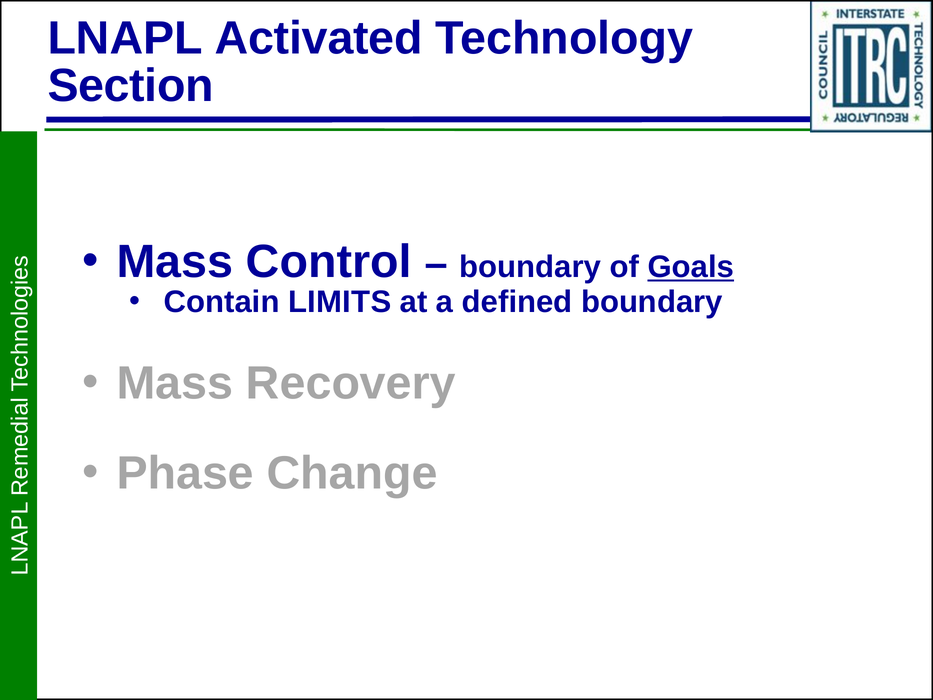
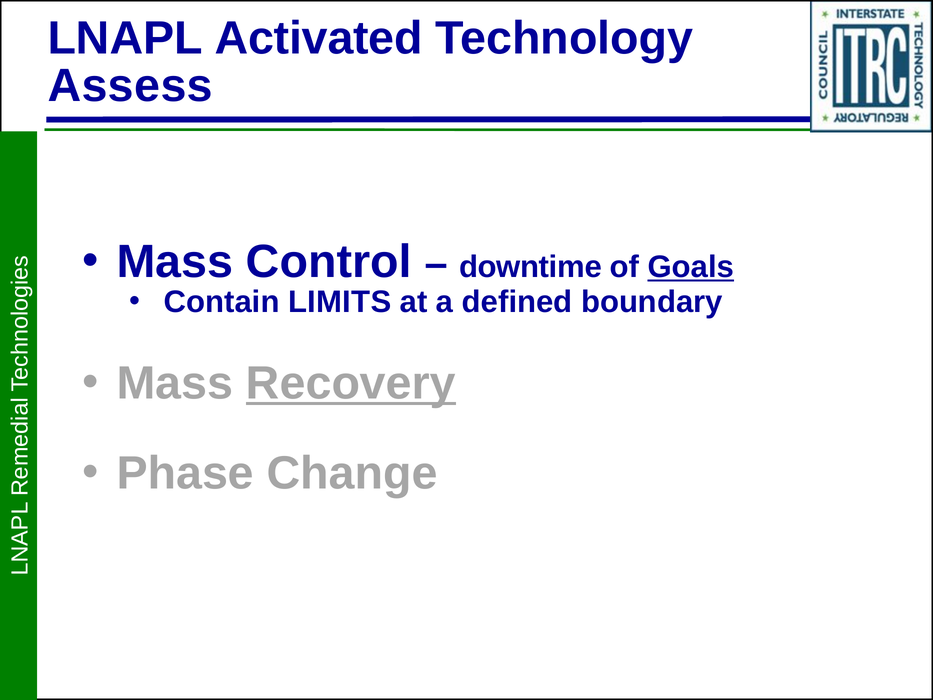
Section: Section -> Assess
boundary at (530, 267): boundary -> downtime
Recovery underline: none -> present
